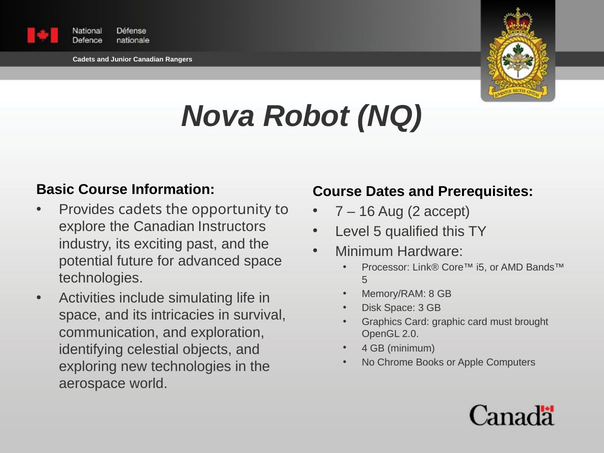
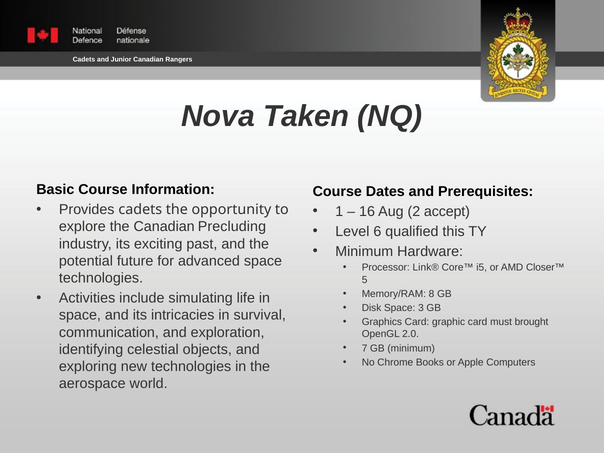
Robot: Robot -> Taken
7: 7 -> 1
Instructors: Instructors -> Precluding
Level 5: 5 -> 6
Bands™: Bands™ -> Closer™
4: 4 -> 7
